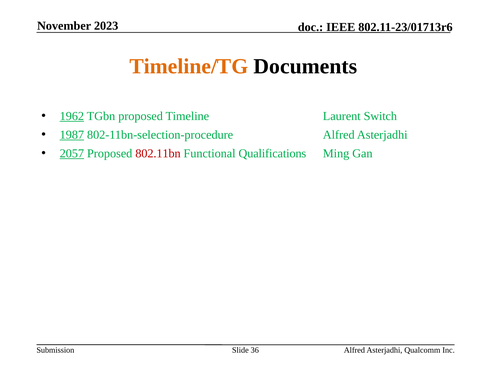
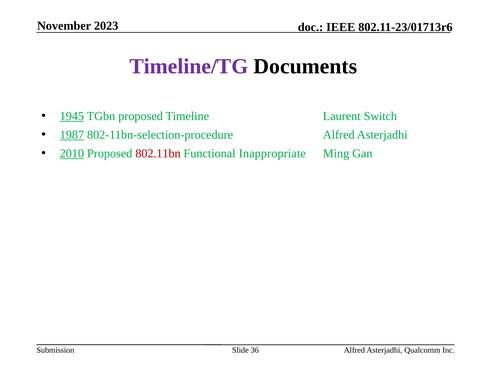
Timeline/TG colour: orange -> purple
1962: 1962 -> 1945
2057: 2057 -> 2010
Qualifications: Qualifications -> Inappropriate
